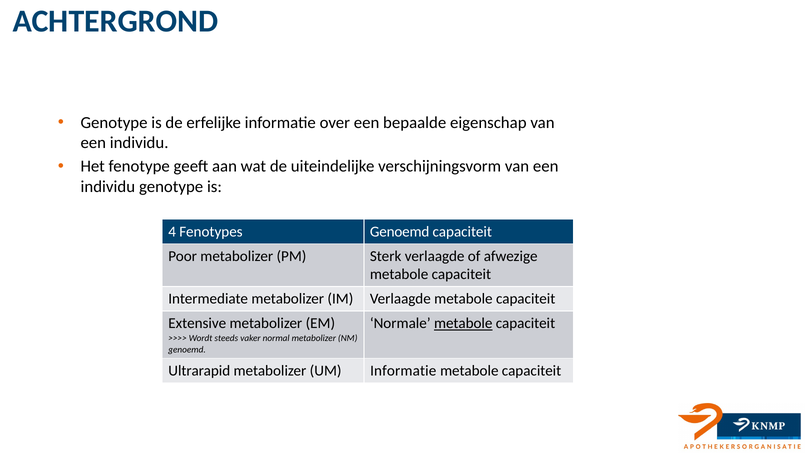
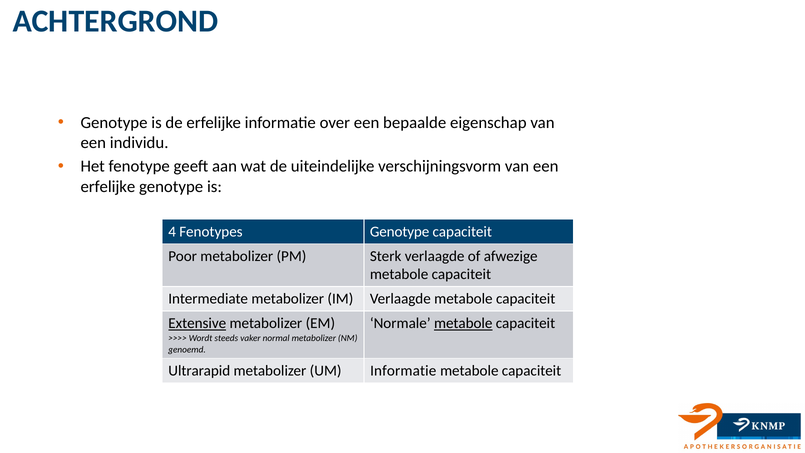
individu at (108, 187): individu -> erfelijke
Fenotypes Genoemd: Genoemd -> Genotype
Extensive underline: none -> present
